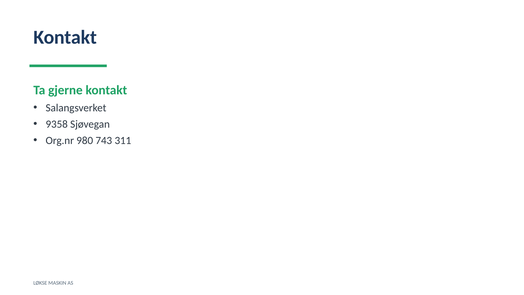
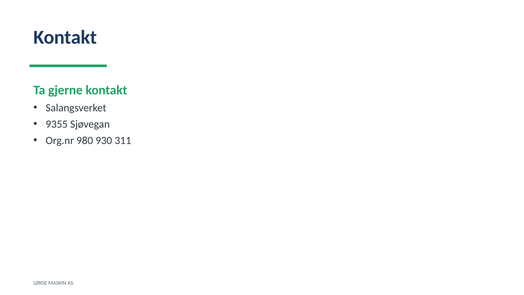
9358: 9358 -> 9355
743: 743 -> 930
